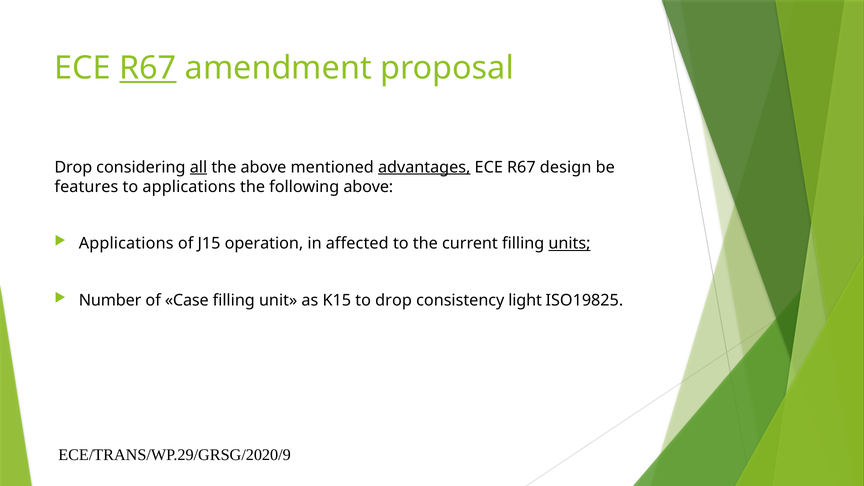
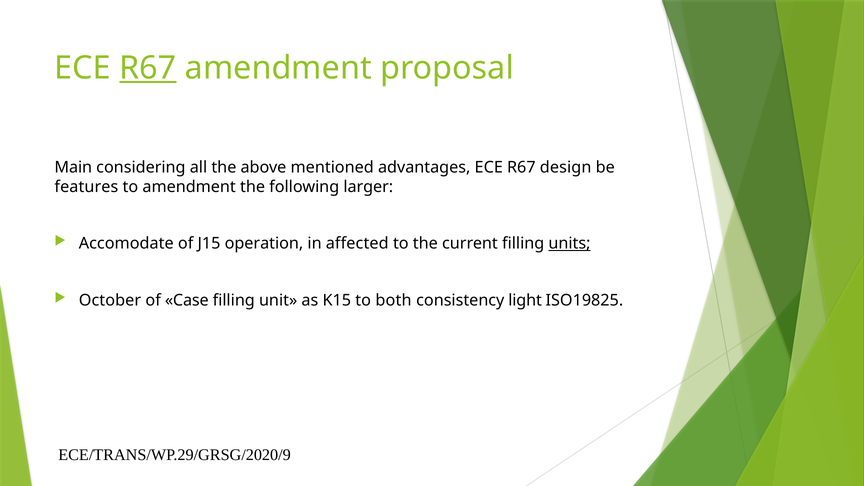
Drop at (73, 167): Drop -> Main
all underline: present -> none
advantages underline: present -> none
to applications: applications -> amendment
following above: above -> larger
Applications at (126, 244): Applications -> Accomodate
Number: Number -> October
to drop: drop -> both
